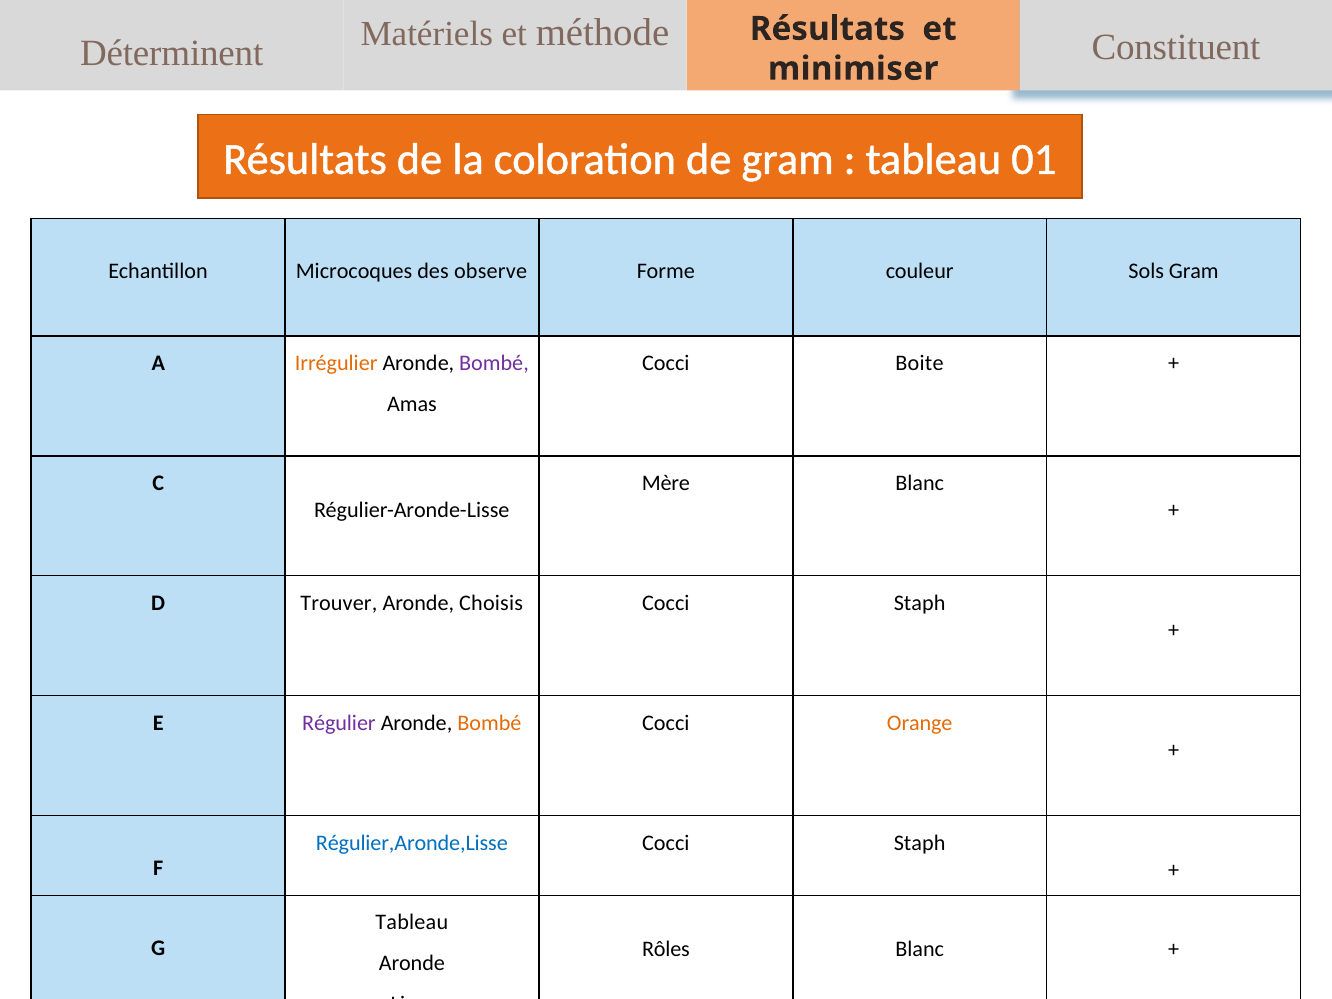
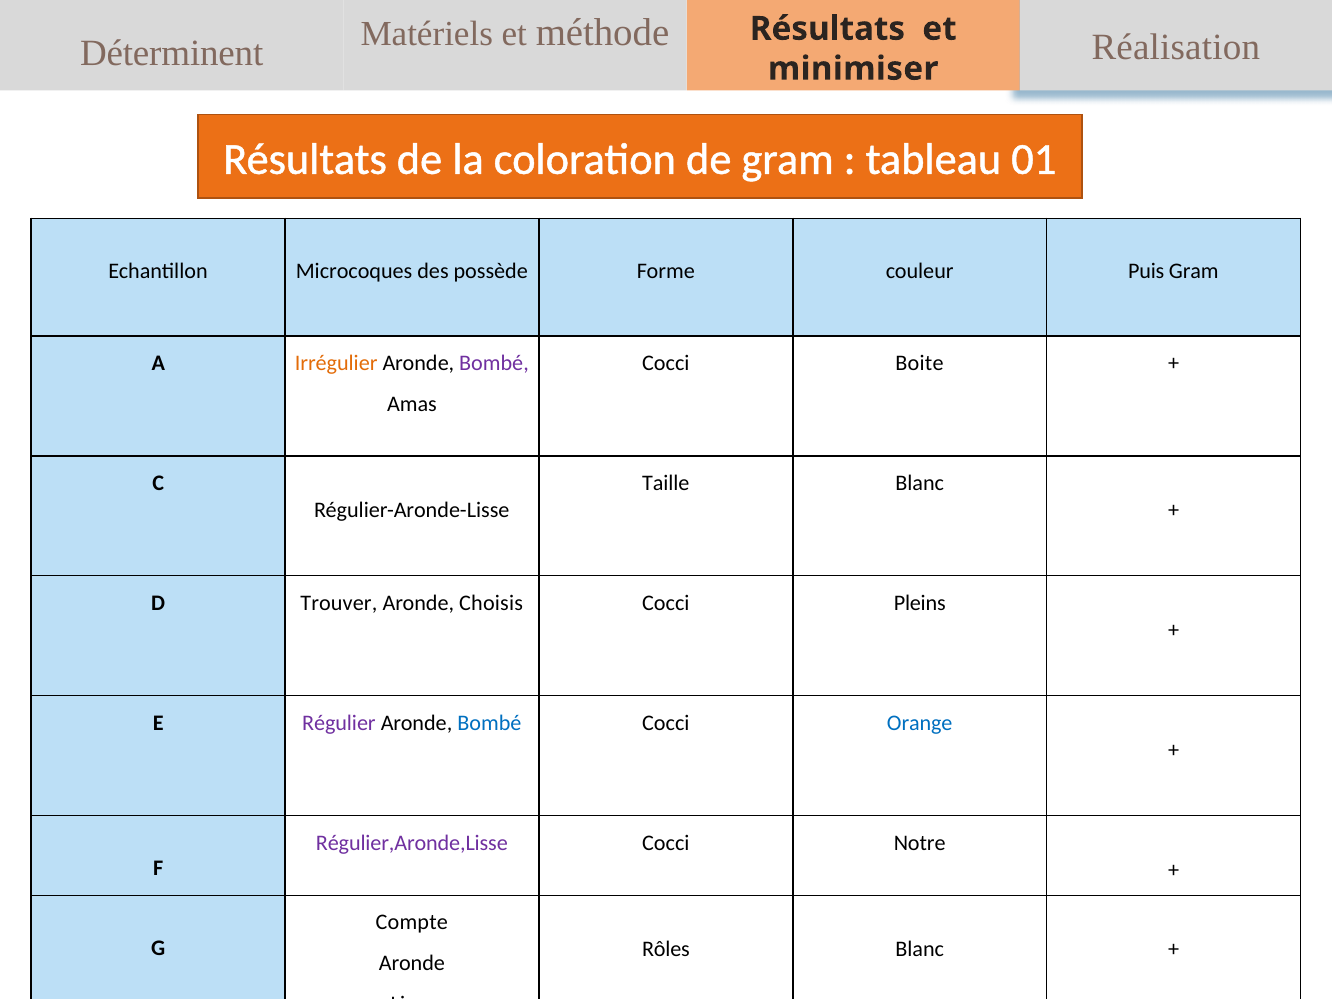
Constituent: Constituent -> Réalisation
observe: observe -> possède
Sols: Sols -> Puis
Mère: Mère -> Taille
Staph at (920, 603): Staph -> Pleins
Bombé at (489, 723) colour: orange -> blue
Orange colour: orange -> blue
Régulier,Aronde,Lisse colour: blue -> purple
Staph at (920, 843): Staph -> Notre
Tableau at (412, 923): Tableau -> Compte
